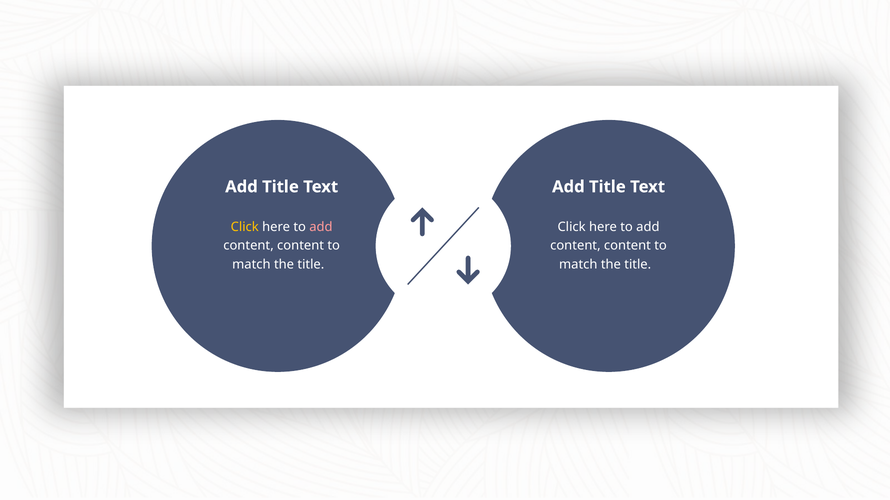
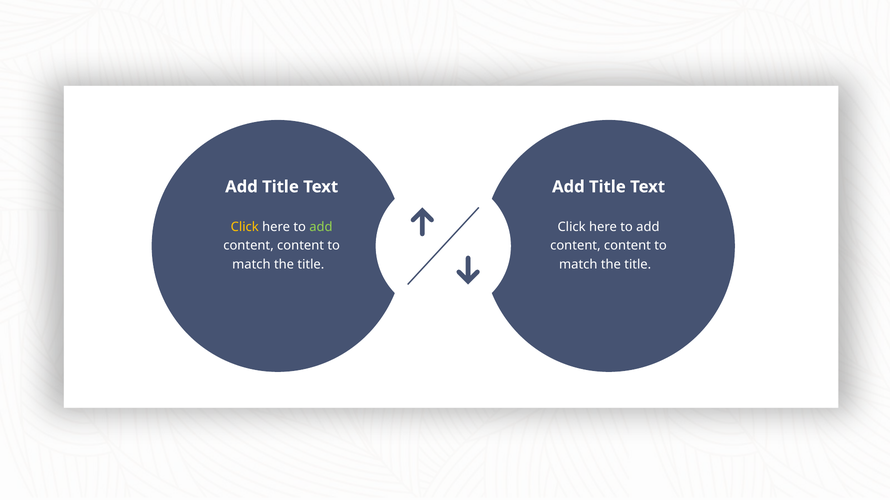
add at (321, 227) colour: pink -> light green
